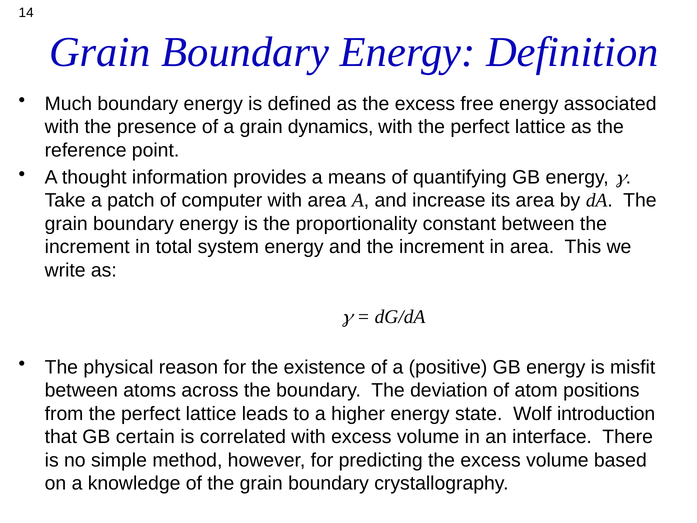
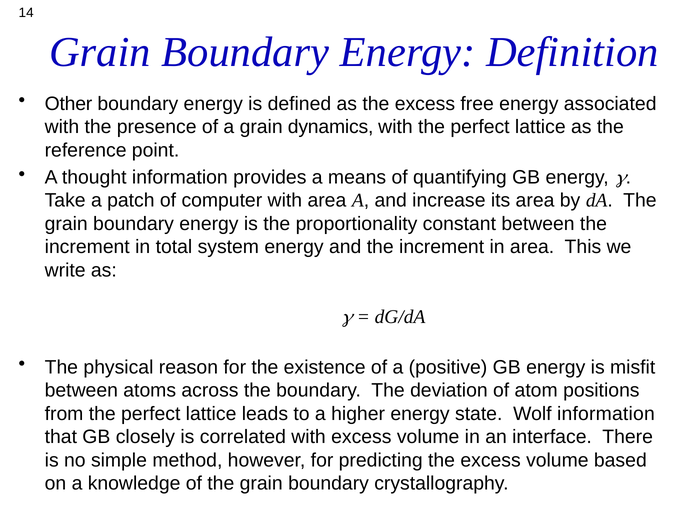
Much: Much -> Other
Wolf introduction: introduction -> information
certain: certain -> closely
